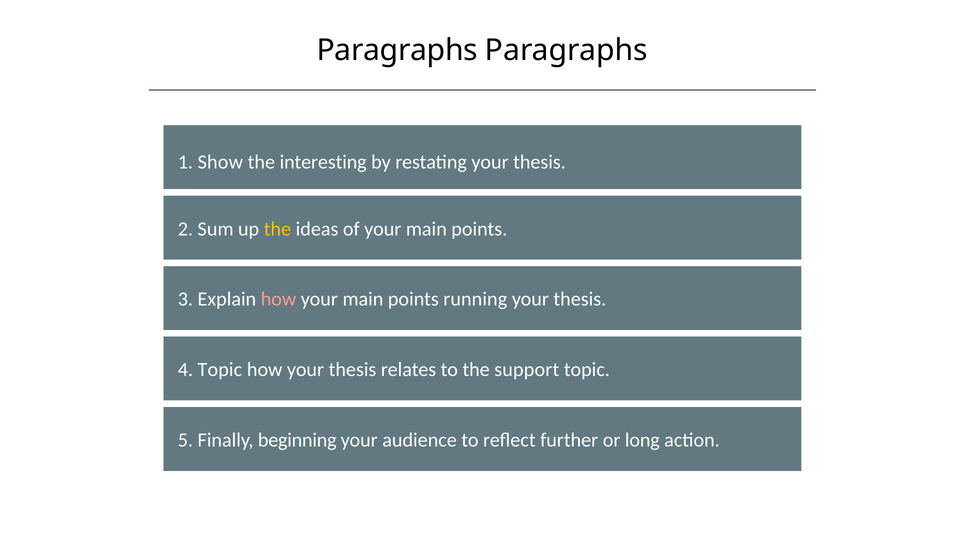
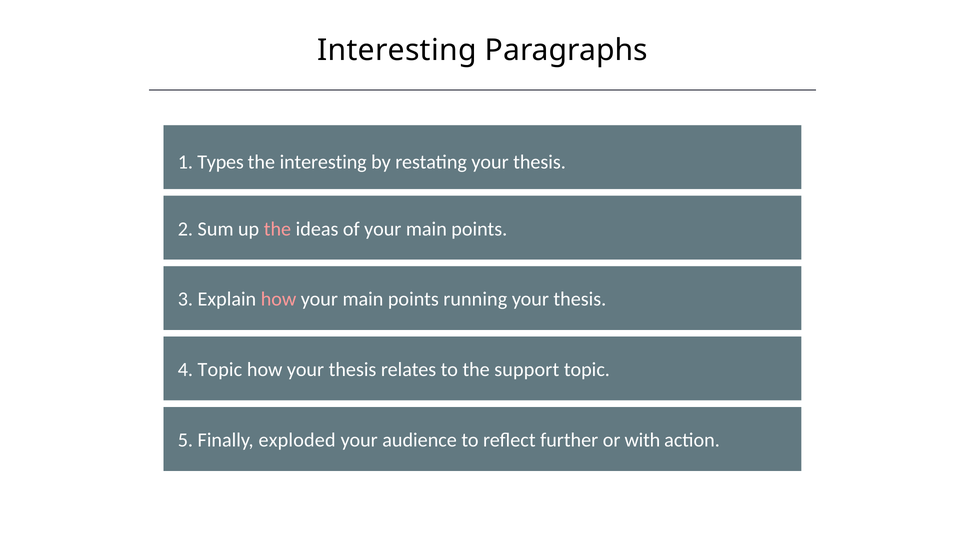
Paragraphs at (397, 51): Paragraphs -> Interesting
Show: Show -> Types
the at (277, 229) colour: yellow -> pink
beginning: beginning -> exploded
long: long -> with
